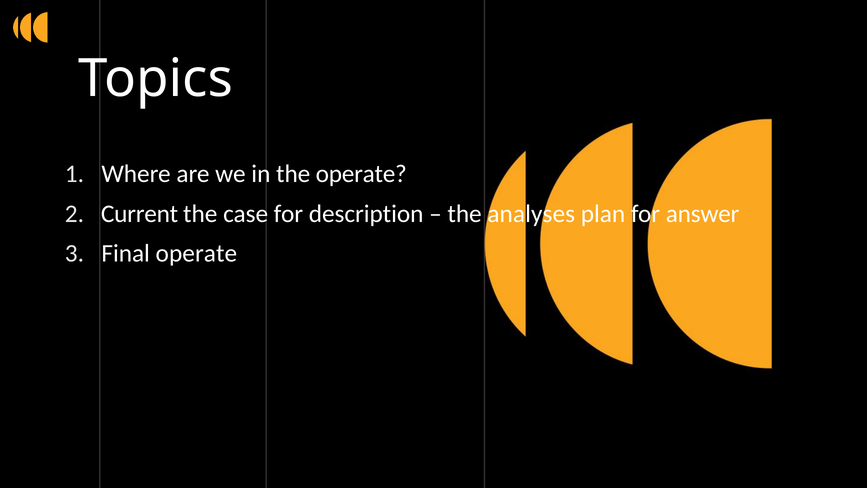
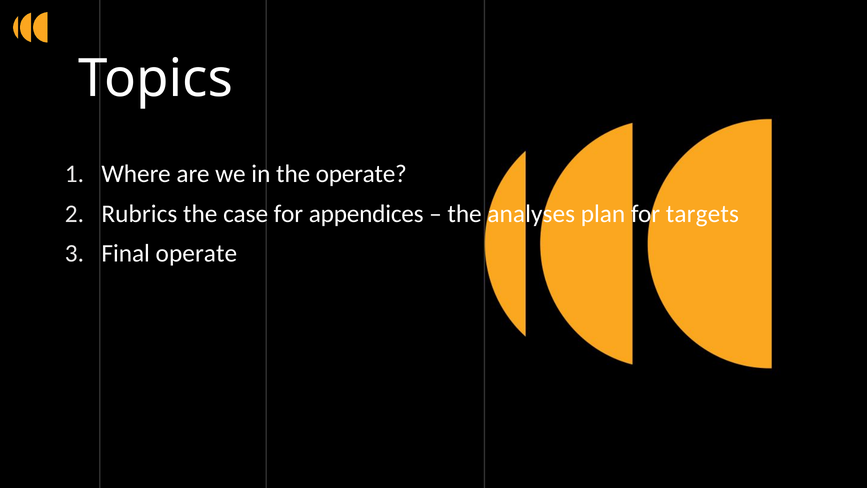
Current: Current -> Rubrics
description: description -> appendices
answer: answer -> targets
